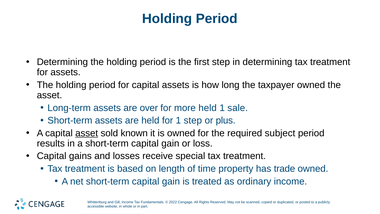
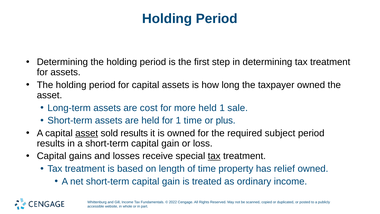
over: over -> cost
1 step: step -> time
sold known: known -> results
tax at (214, 156) underline: none -> present
trade: trade -> relief
